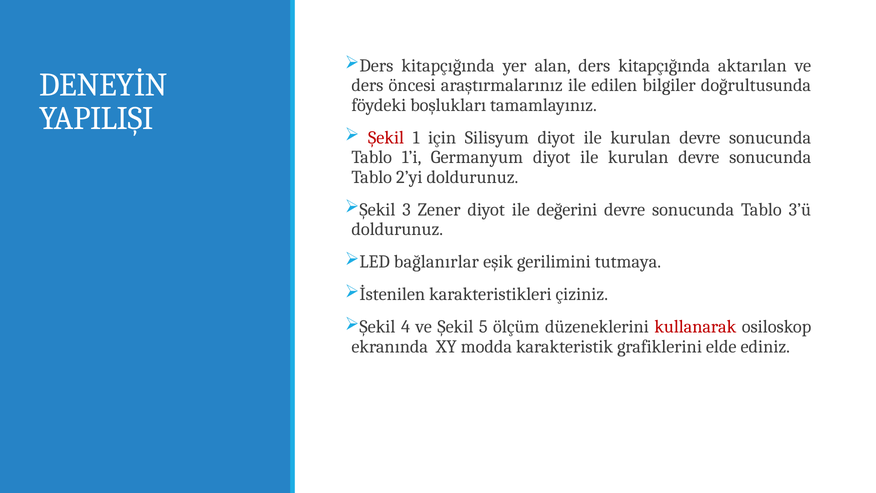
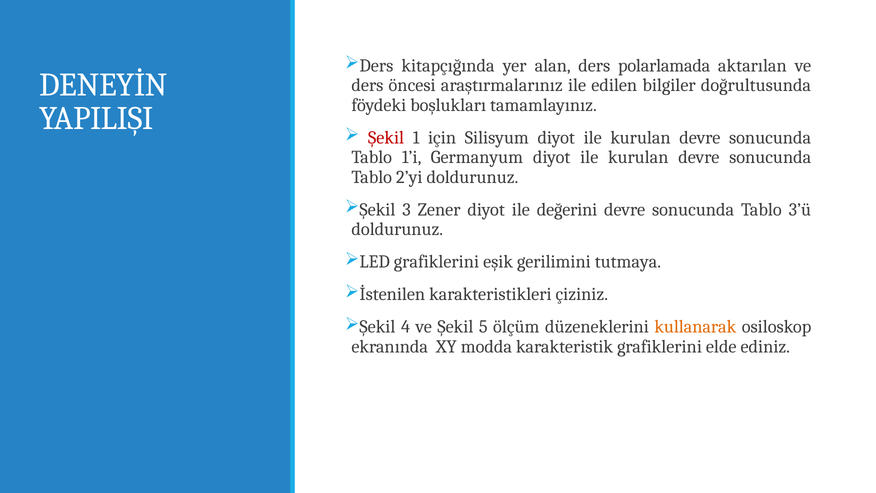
ders kitapçığında: kitapçığında -> polarlamada
bağlanırlar at (436, 262): bağlanırlar -> grafiklerini
kullanarak colour: red -> orange
